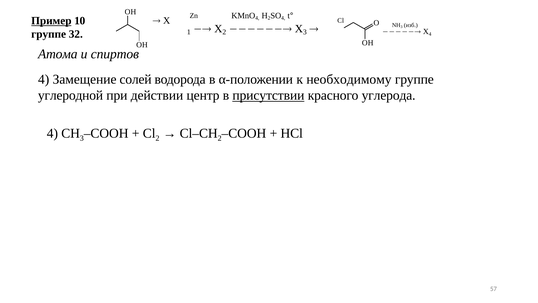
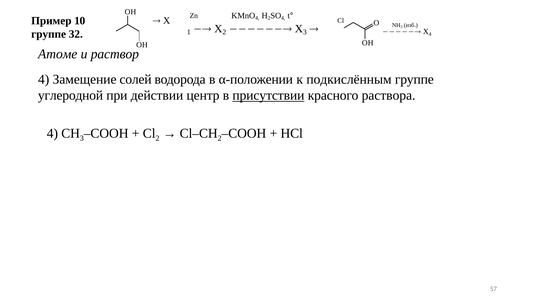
Пример underline: present -> none
Атома: Атома -> Атоме
спиртов: спиртов -> раствор
необходимому: необходимому -> подкислённым
углерода: углерода -> раствора
